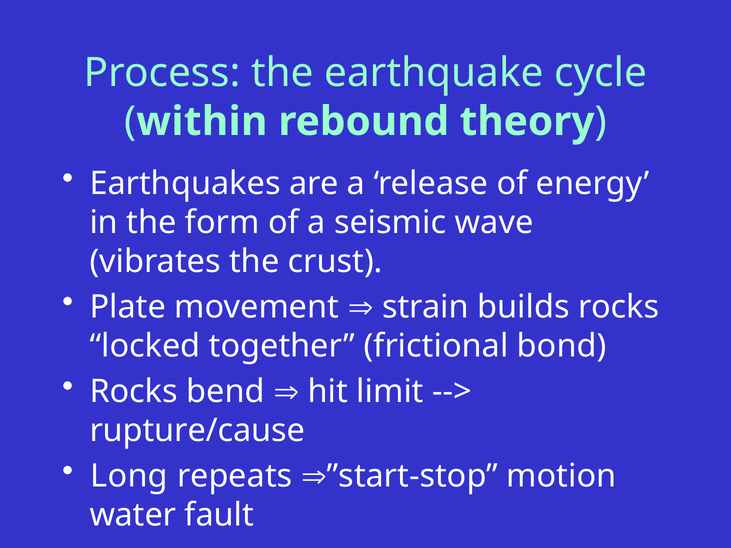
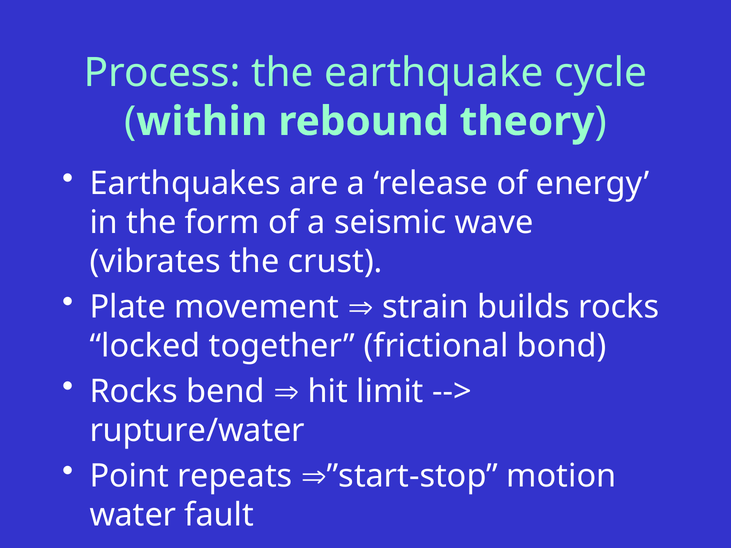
rupture/cause: rupture/cause -> rupture/water
Long: Long -> Point
